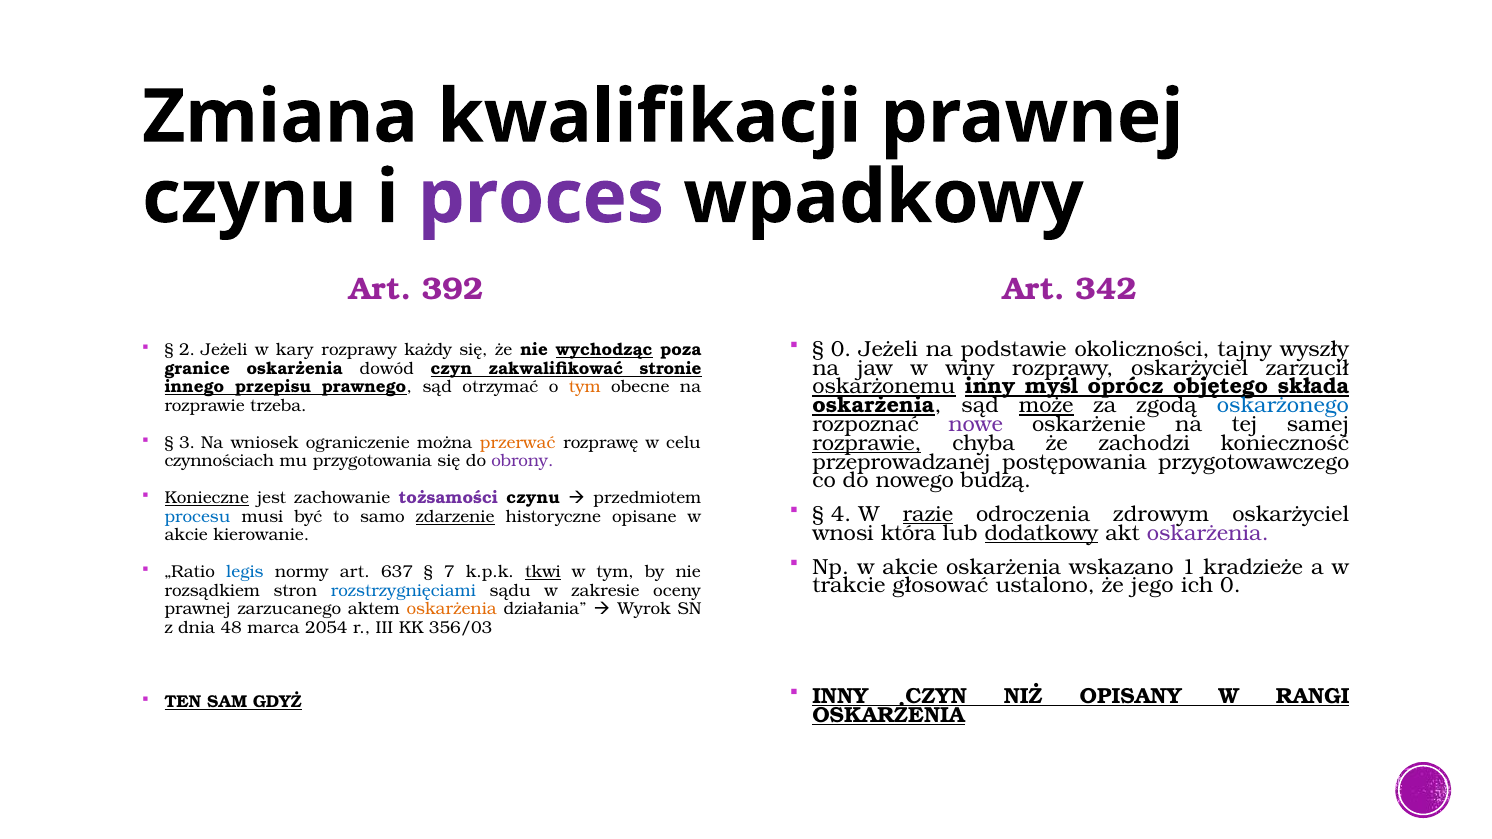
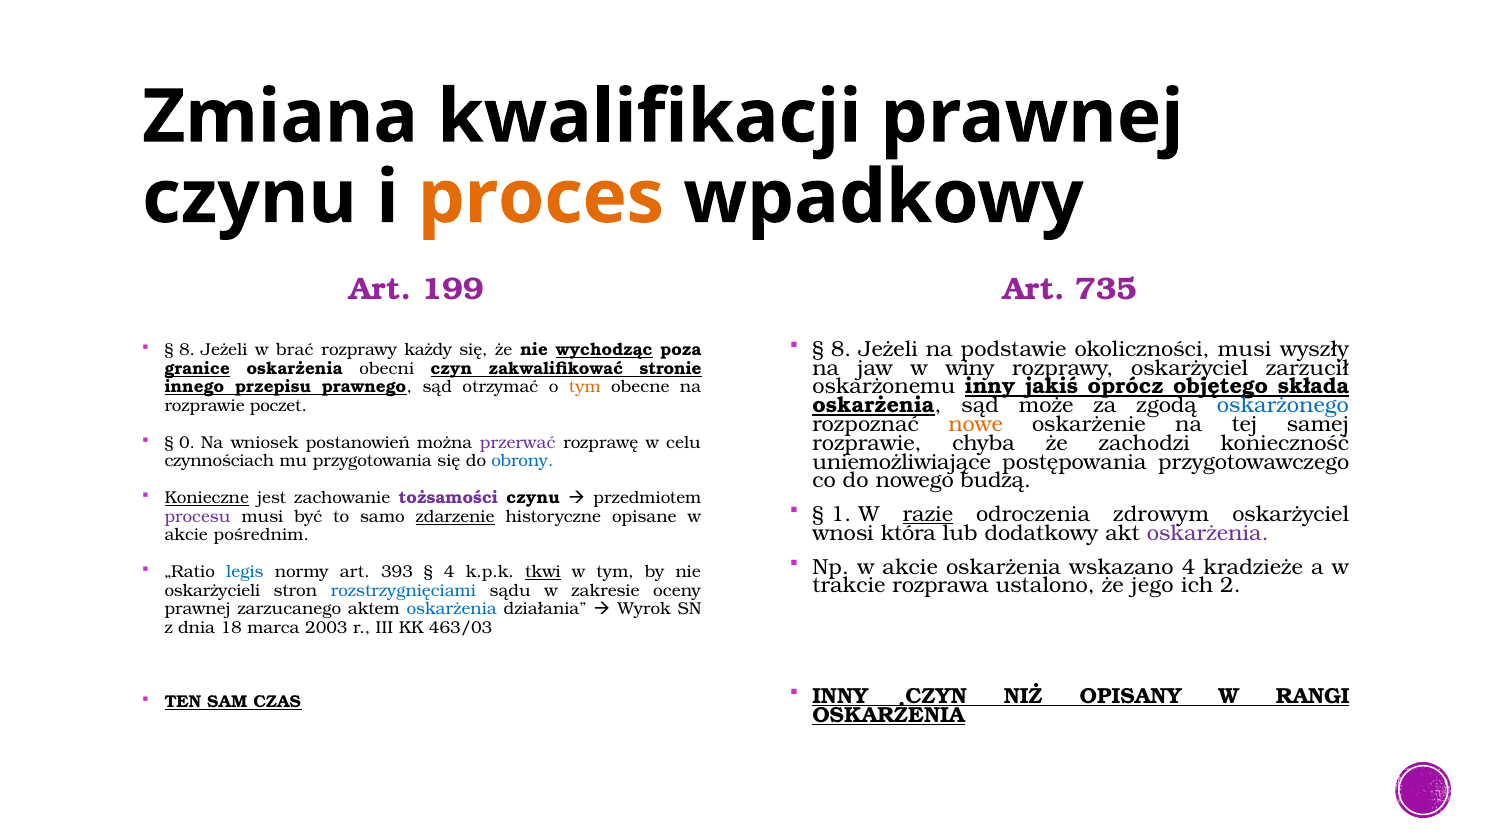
proces colour: purple -> orange
392: 392 -> 199
342: 342 -> 735
0 at (841, 349): 0 -> 8
okoliczności tajny: tajny -> musi
2 at (187, 350): 2 -> 8
kary: kary -> brać
granice underline: none -> present
dowód: dowód -> obecni
oskarżonemu underline: present -> none
myśl: myśl -> jakiś
może underline: present -> none
trzeba: trzeba -> poczet
nowe colour: purple -> orange
rozprawie at (867, 443) underline: present -> none
3: 3 -> 0
ograniczenie: ograniczenie -> postanowień
przerwać colour: orange -> purple
przeprowadzanej: przeprowadzanej -> uniemożliwiające
obrony colour: purple -> blue
4: 4 -> 1
procesu colour: blue -> purple
dodatkowy underline: present -> none
kierowanie: kierowanie -> pośrednim
wskazano 1: 1 -> 4
637: 637 -> 393
7 at (449, 572): 7 -> 4
głosować: głosować -> rozprawa
ich 0: 0 -> 2
rozsądkiem: rozsądkiem -> oskarżycieli
oskarżenia at (452, 609) colour: orange -> blue
48: 48 -> 18
2054: 2054 -> 2003
356/03: 356/03 -> 463/03
GDYŻ: GDYŻ -> CZAS
